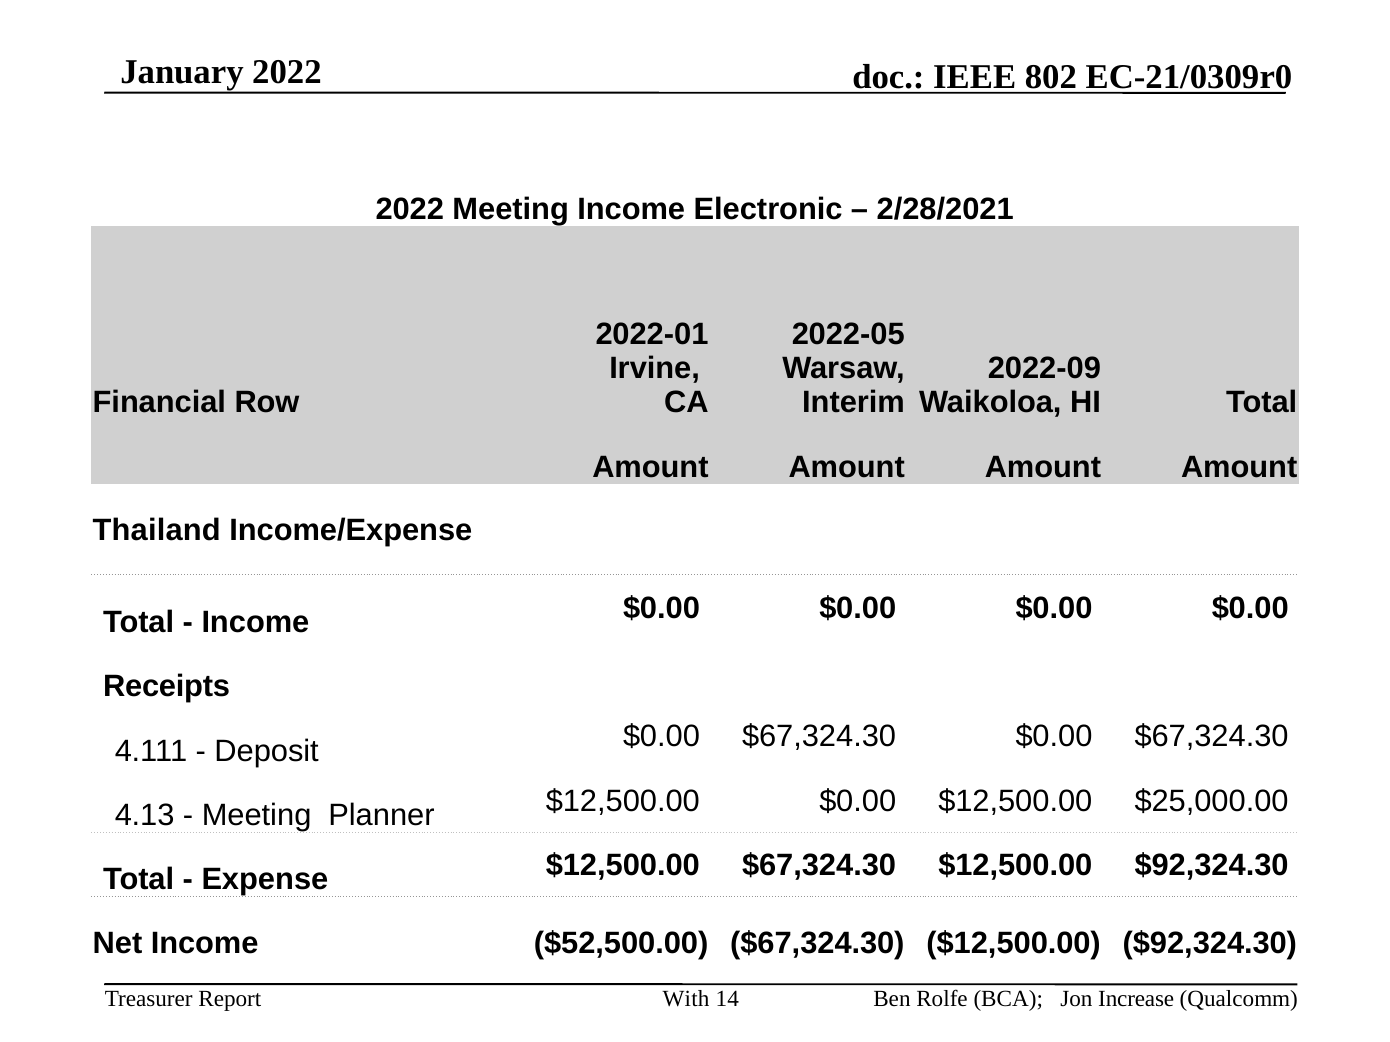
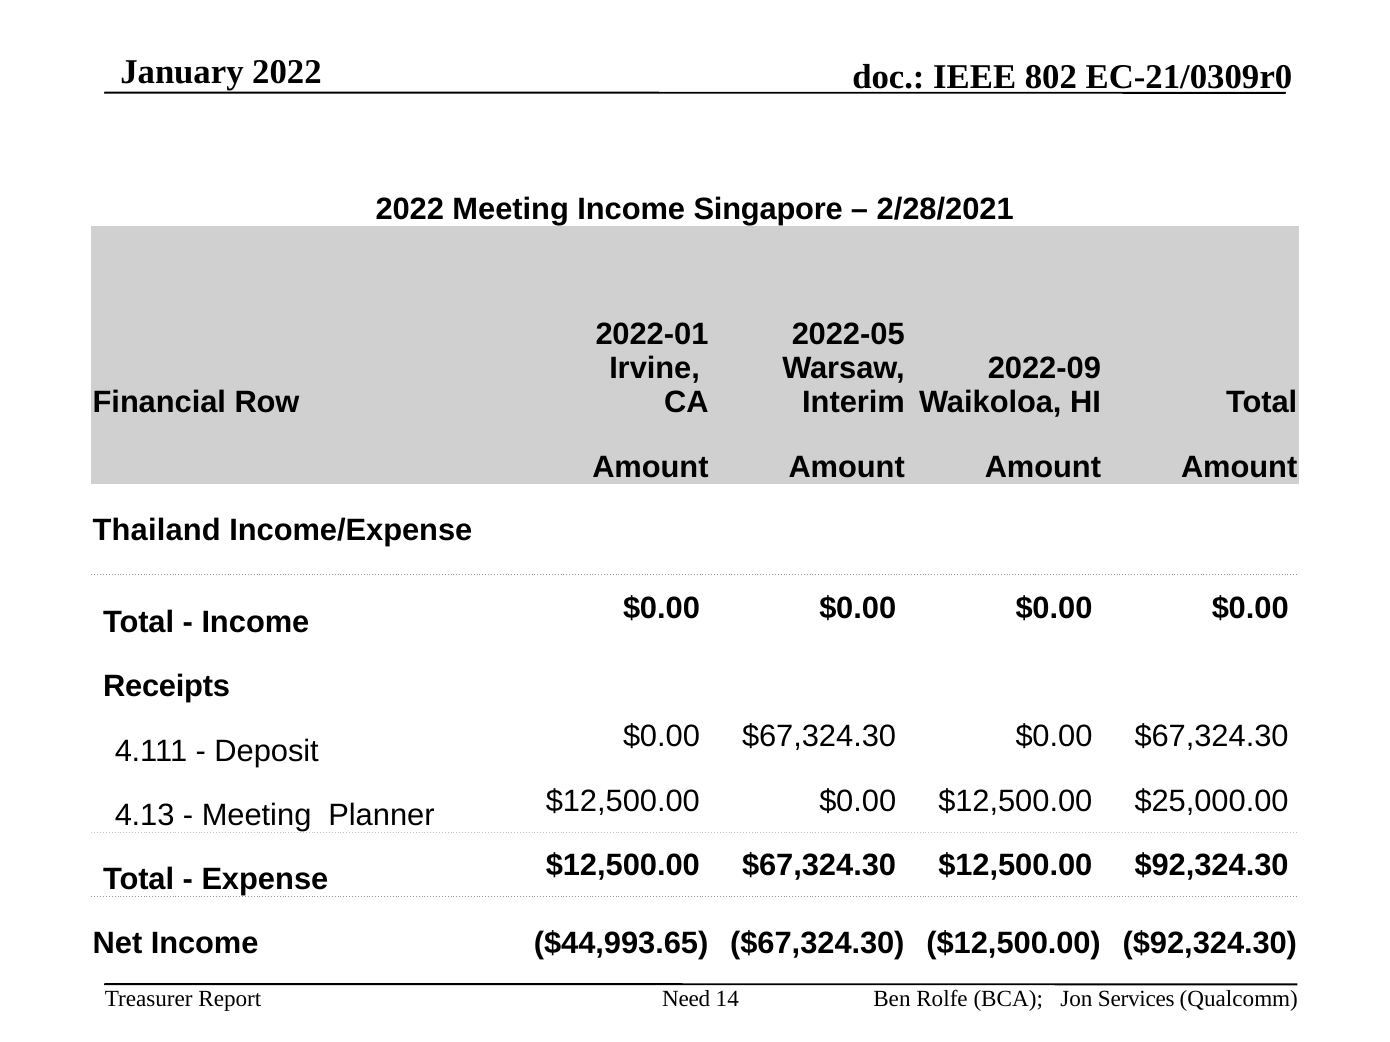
Electronic: Electronic -> Singapore
$52,500.00: $52,500.00 -> $44,993.65
With: With -> Need
Increase: Increase -> Services
